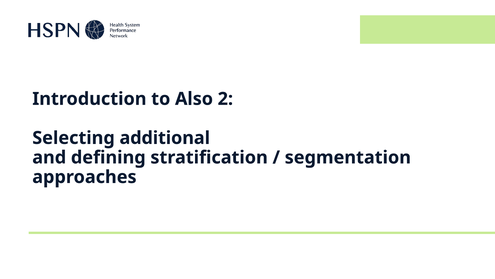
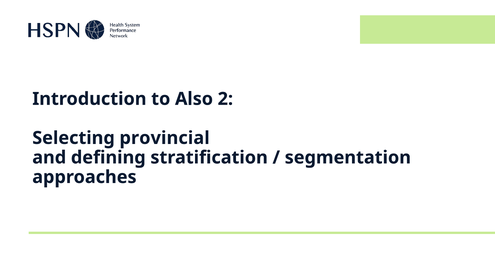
additional: additional -> provincial
